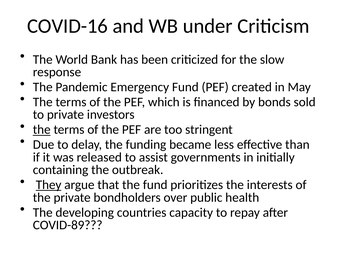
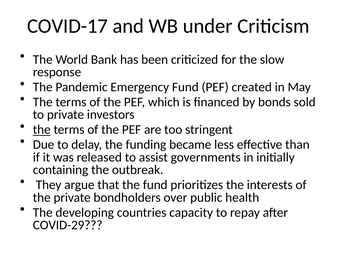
COVID-16: COVID-16 -> COVID-17
They underline: present -> none
COVID-89: COVID-89 -> COVID-29
